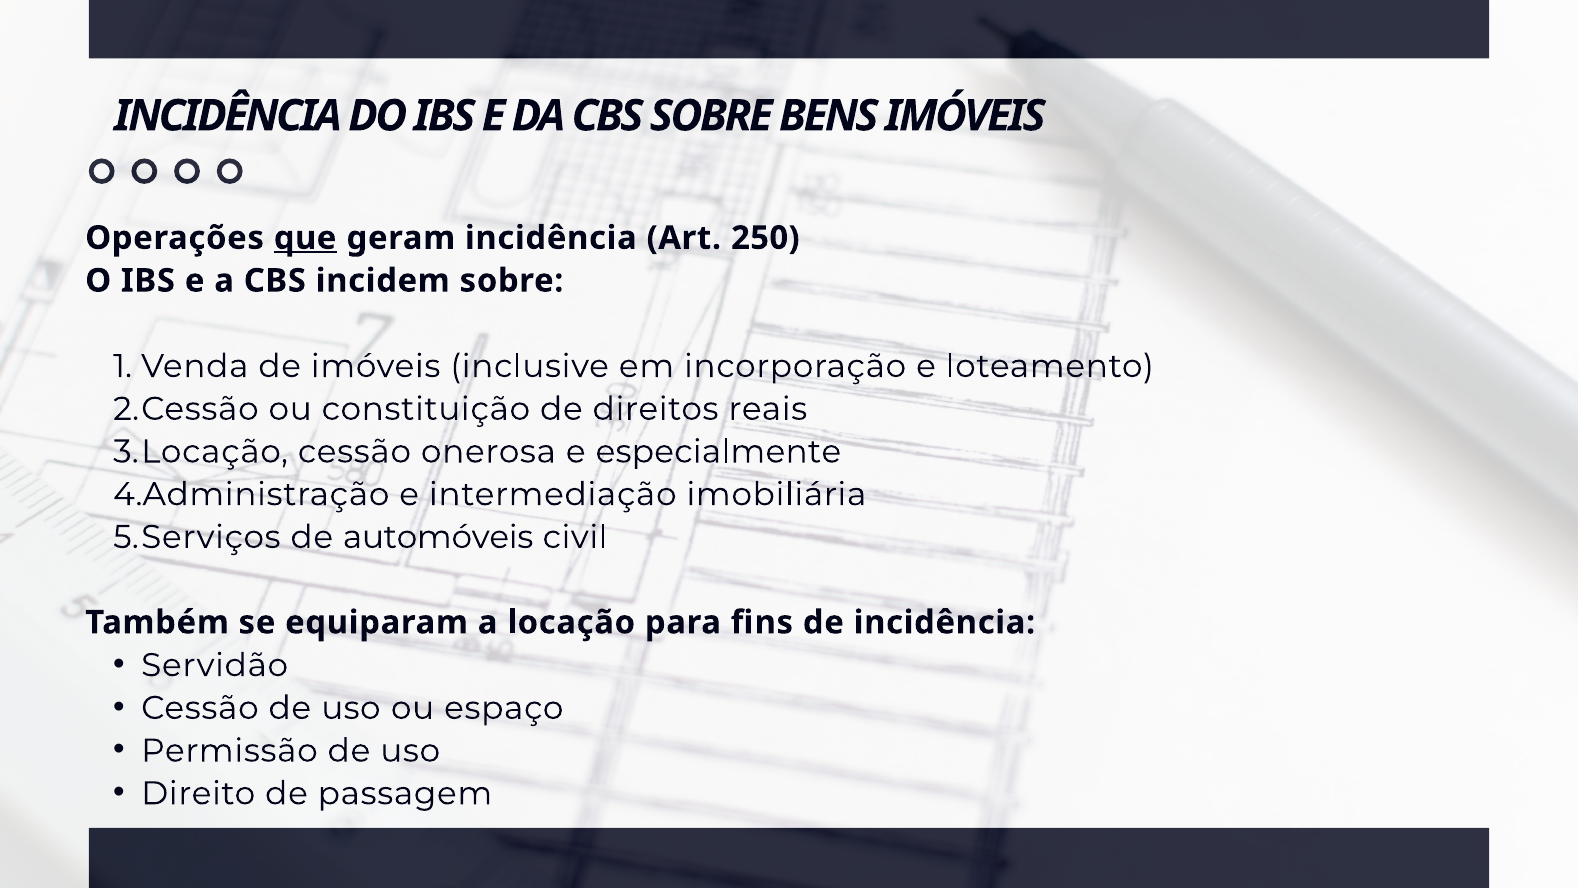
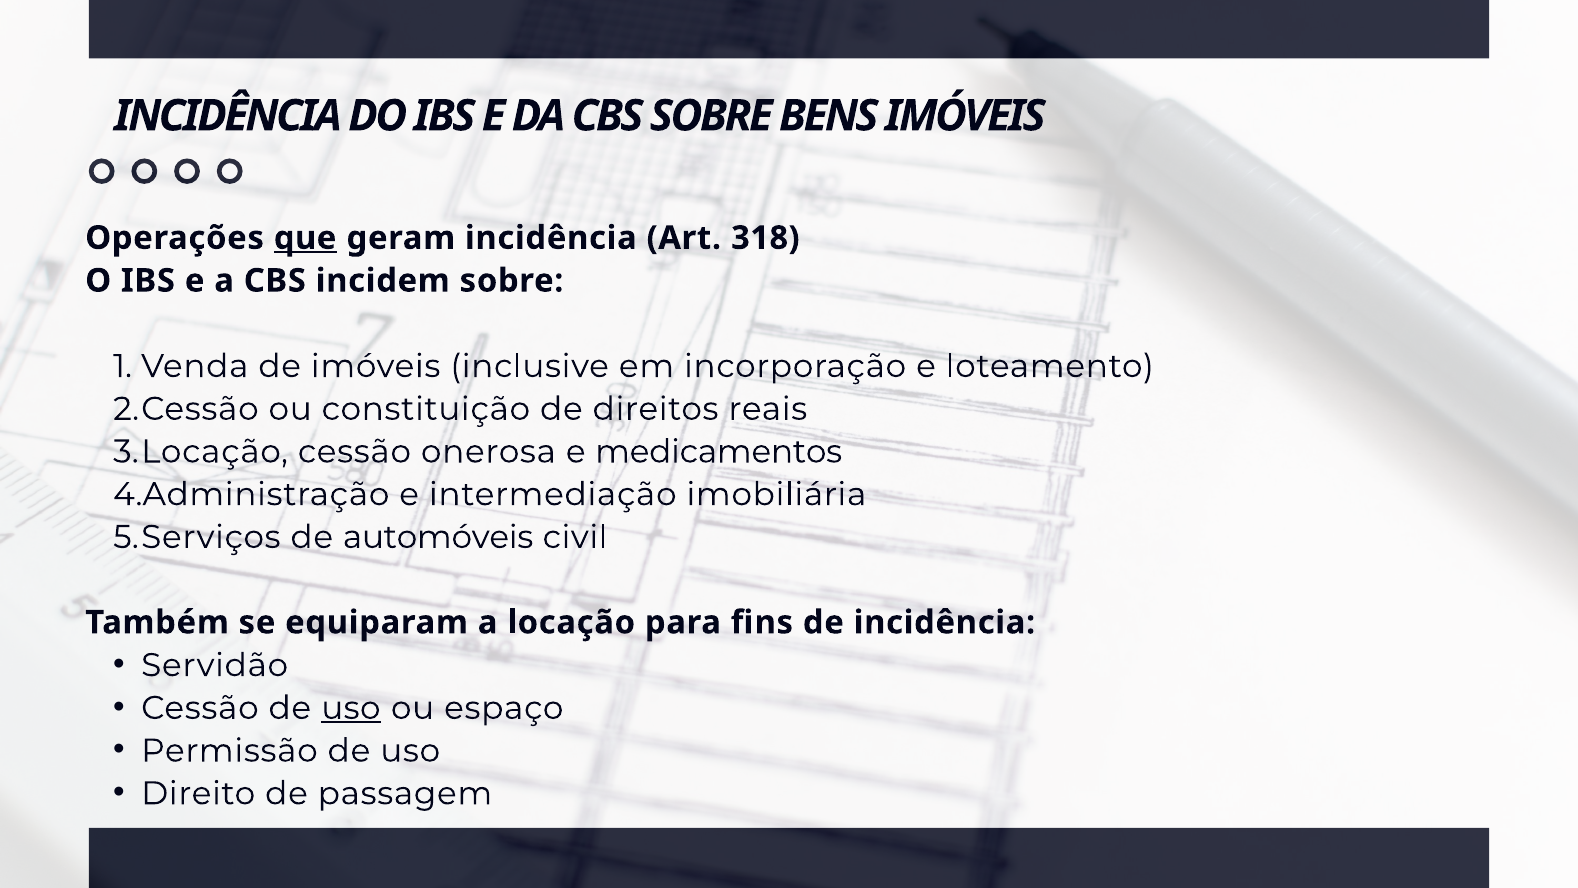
250: 250 -> 318
especialmente: especialmente -> medicamentos
uso at (351, 708) underline: none -> present
